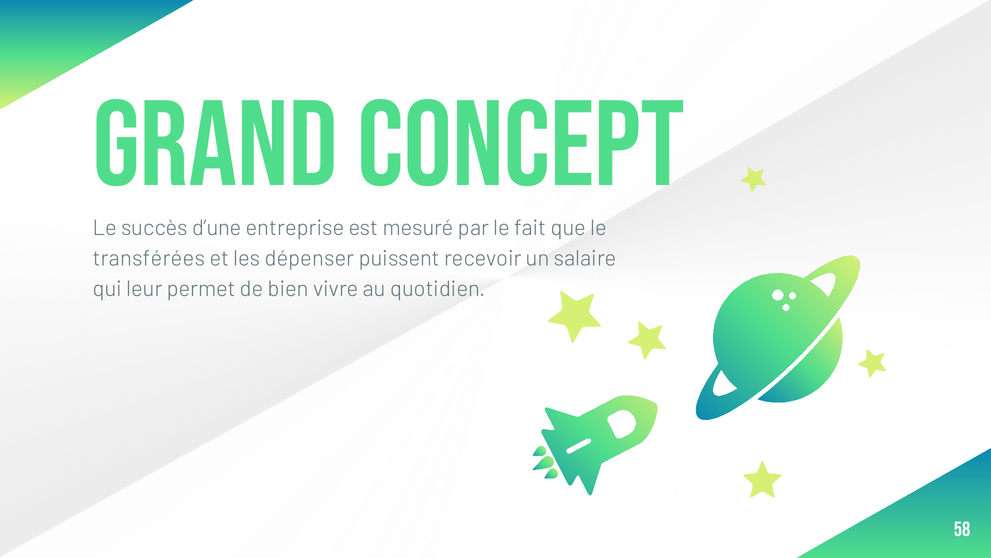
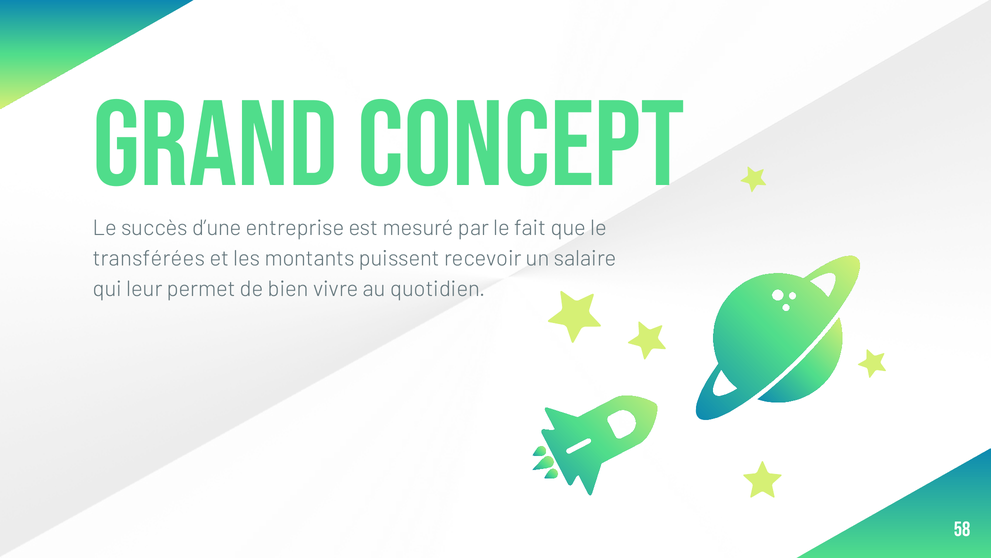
dépenser: dépenser -> montants
